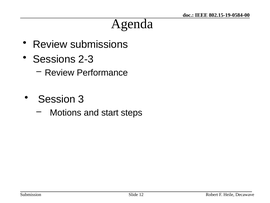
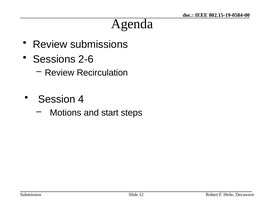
2-3: 2-3 -> 2-6
Performance: Performance -> Recirculation
3: 3 -> 4
